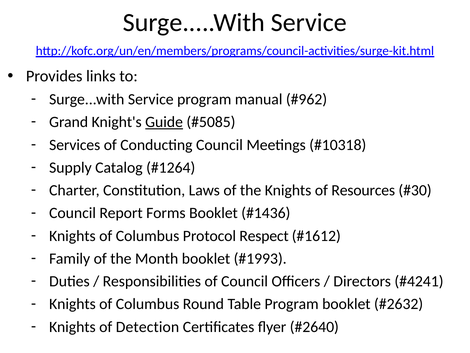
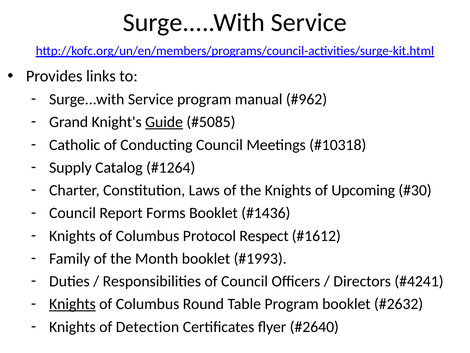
Services: Services -> Catholic
Resources: Resources -> Upcoming
Knights at (72, 304) underline: none -> present
